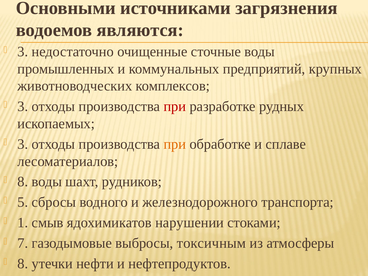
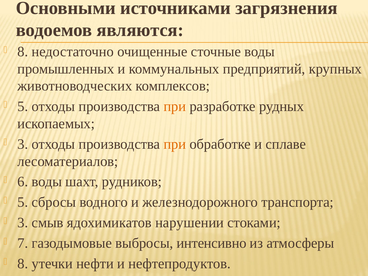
3 at (23, 52): 3 -> 8
3 at (23, 106): 3 -> 5
при at (175, 106) colour: red -> orange
8 at (23, 182): 8 -> 6
1 at (23, 223): 1 -> 3
токсичным: токсичным -> интенсивно
